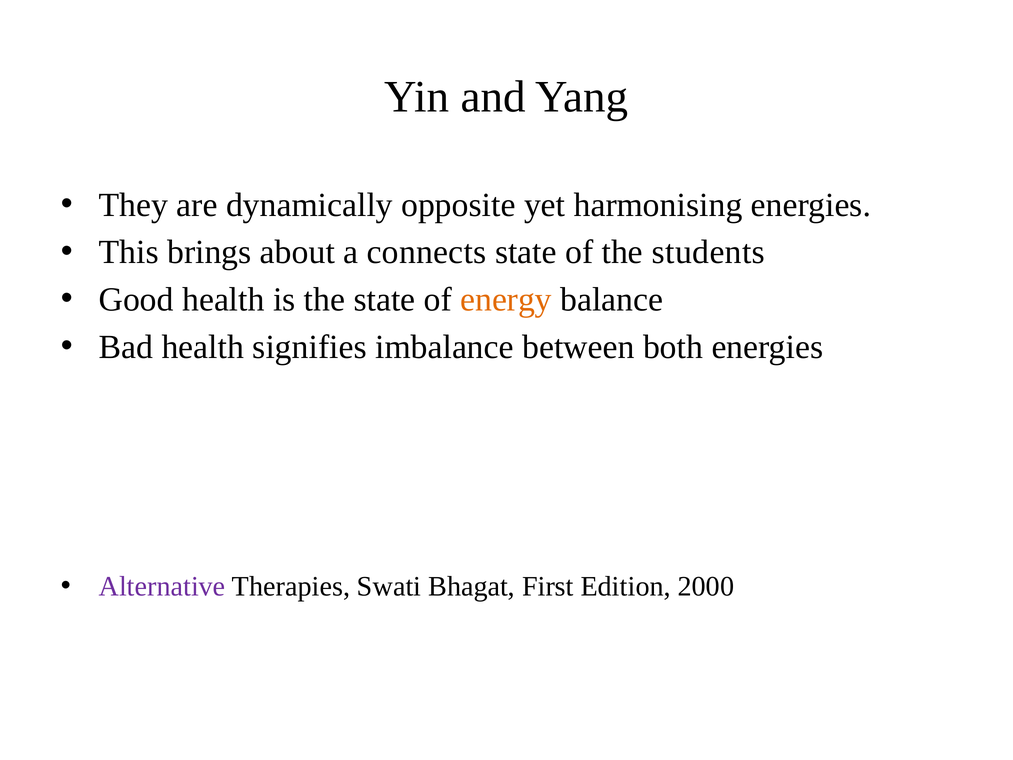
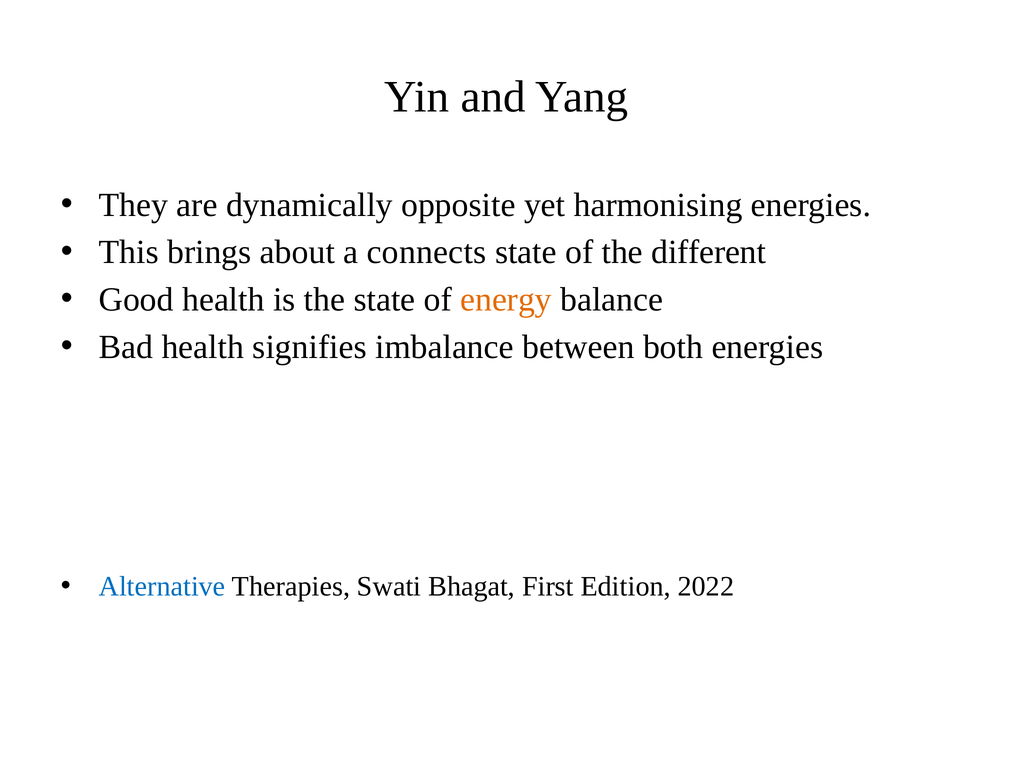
students: students -> different
Alternative colour: purple -> blue
2000: 2000 -> 2022
